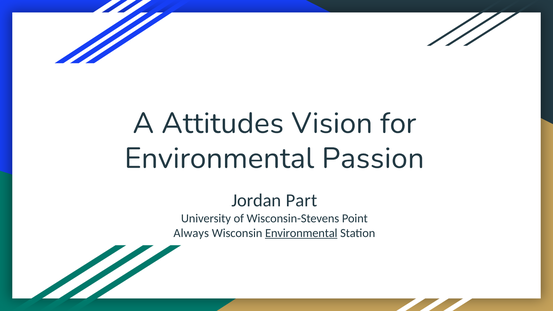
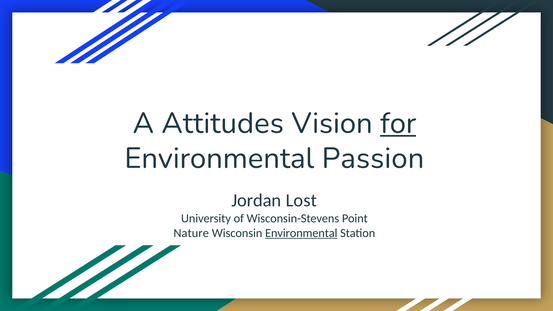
for underline: none -> present
Part: Part -> Lost
Always: Always -> Nature
